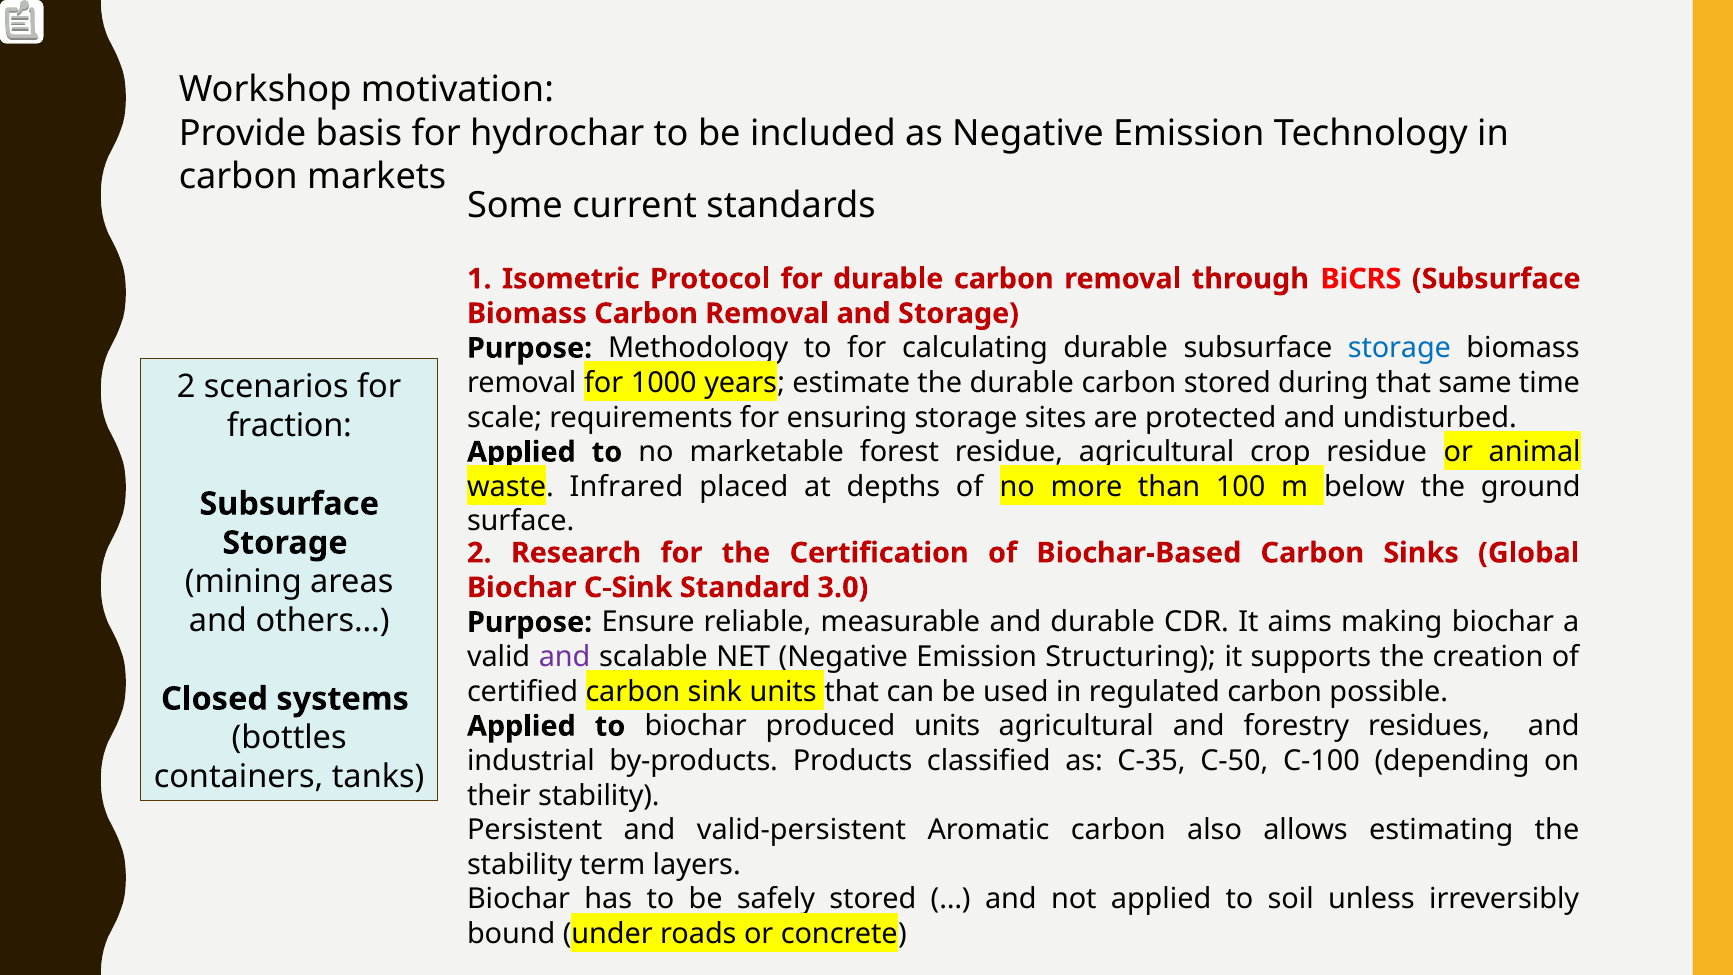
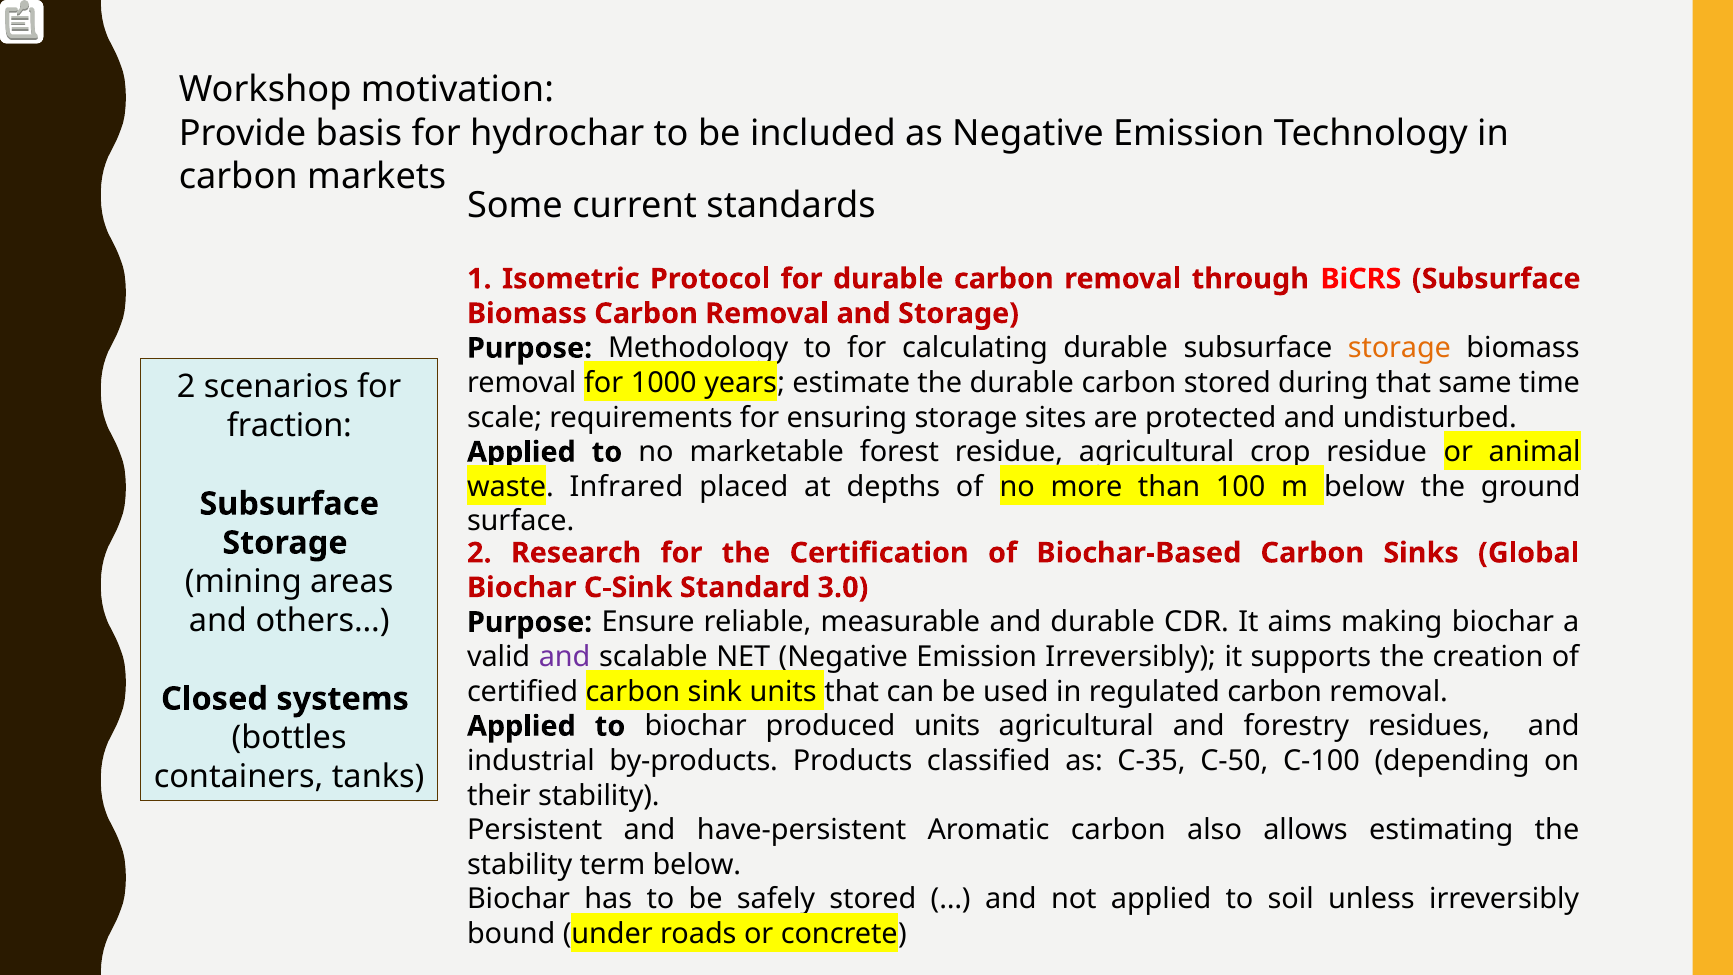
storage at (1399, 348) colour: blue -> orange
Emission Structuring: Structuring -> Irreversibly
regulated carbon possible: possible -> removal
valid-persistent: valid-persistent -> have-persistent
term layers: layers -> below
